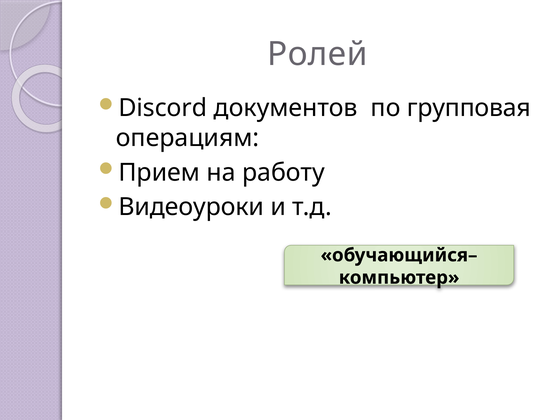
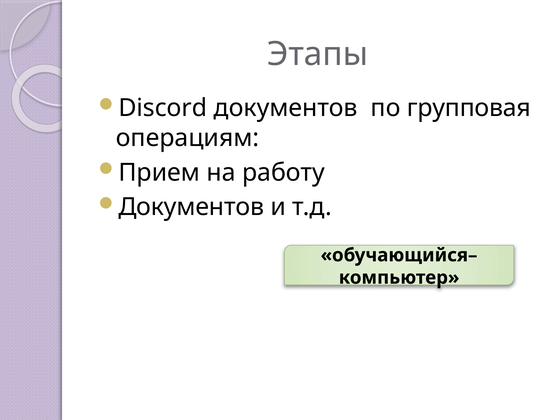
Ролей: Ролей -> Этапы
Видеоуроки at (191, 207): Видеоуроки -> Документов
